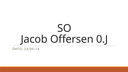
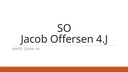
0.J: 0.J -> 4.J
